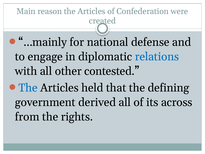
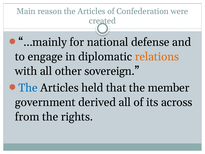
relations colour: blue -> orange
contested: contested -> sovereign
defining: defining -> member
